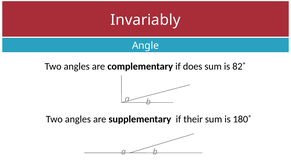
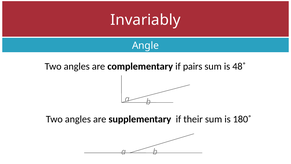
does: does -> pairs
82˚: 82˚ -> 48˚
